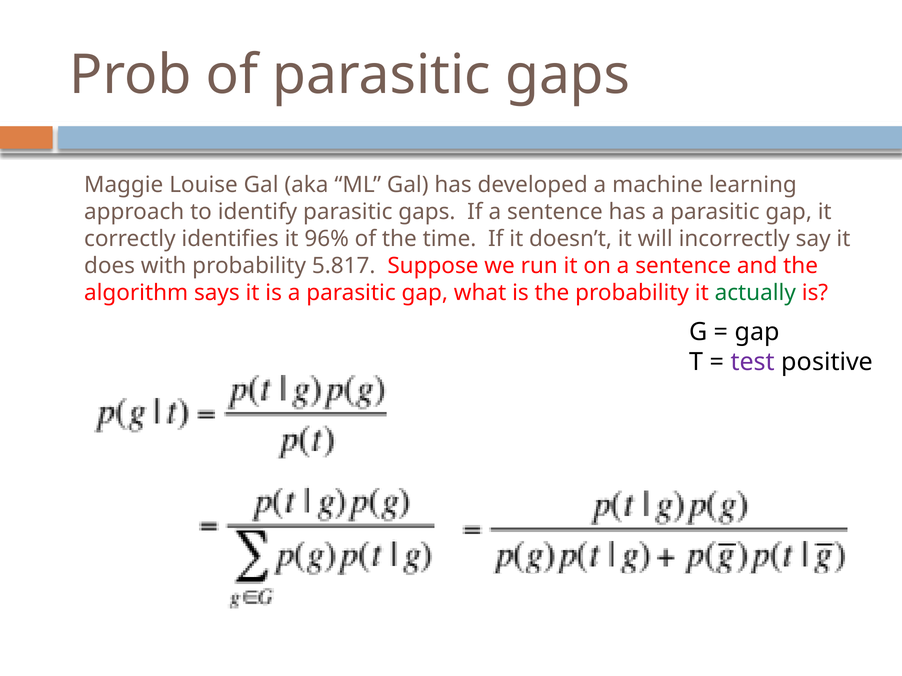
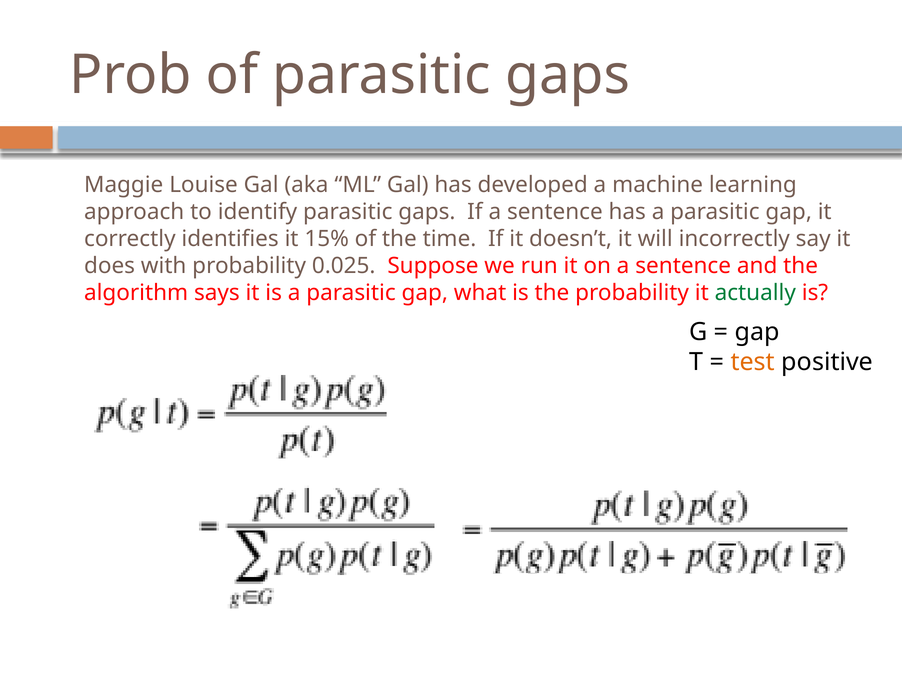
96%: 96% -> 15%
5.817: 5.817 -> 0.025
test colour: purple -> orange
